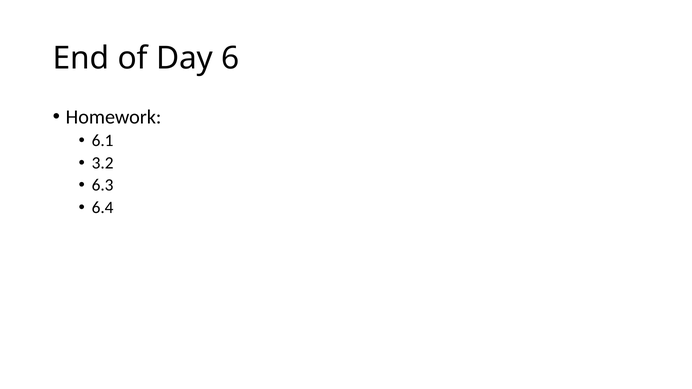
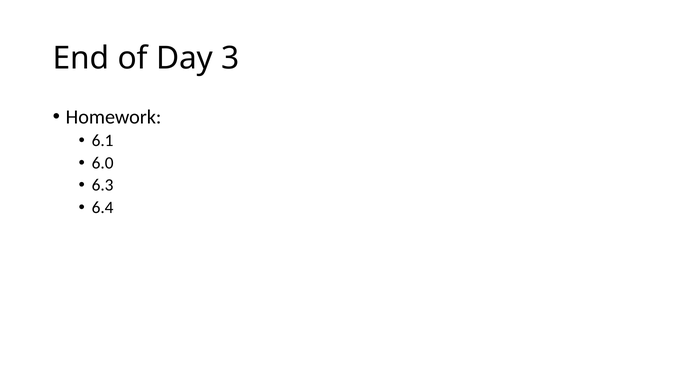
6: 6 -> 3
3.2: 3.2 -> 6.0
